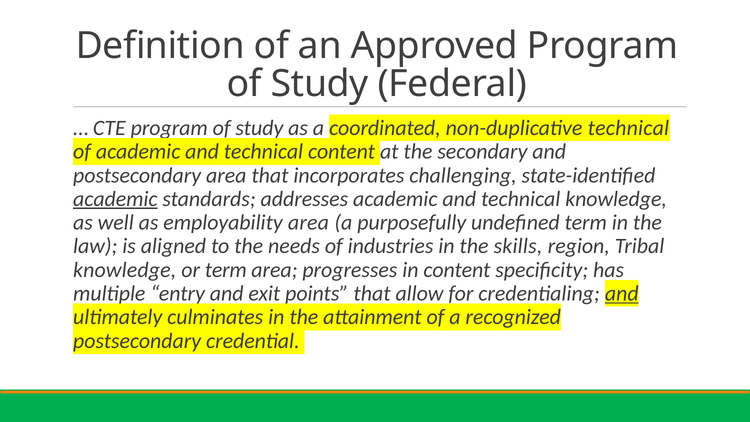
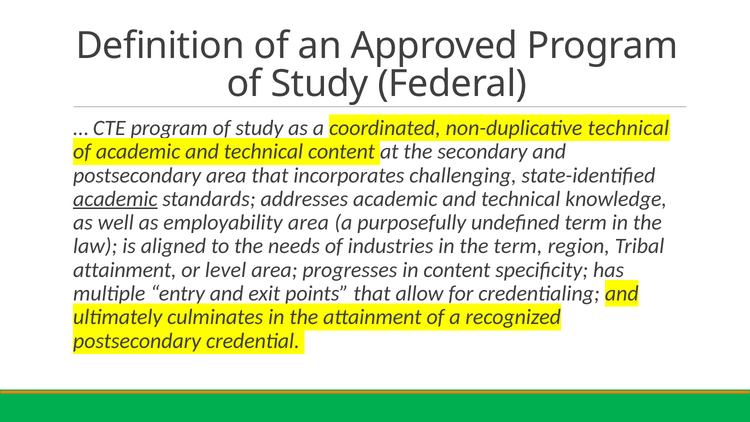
the skills: skills -> term
knowledge at (125, 270): knowledge -> attainment
or term: term -> level
and at (622, 293) underline: present -> none
